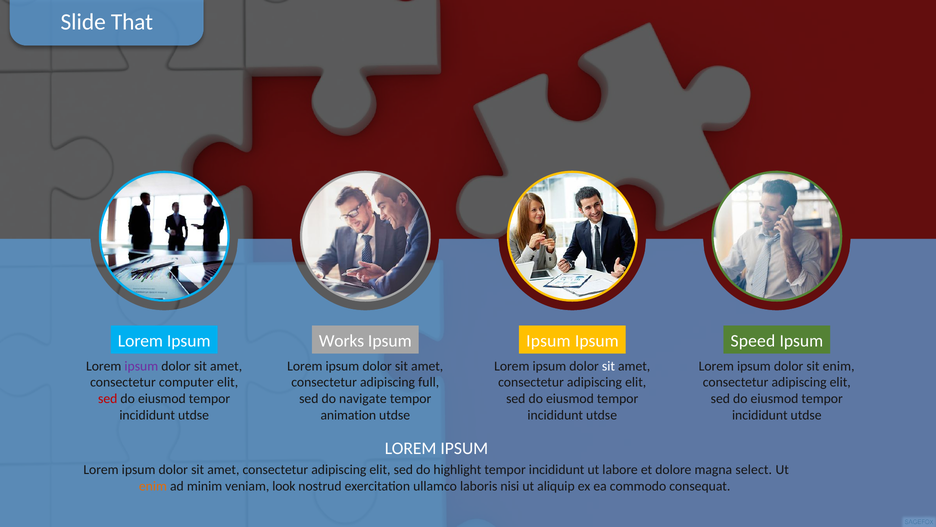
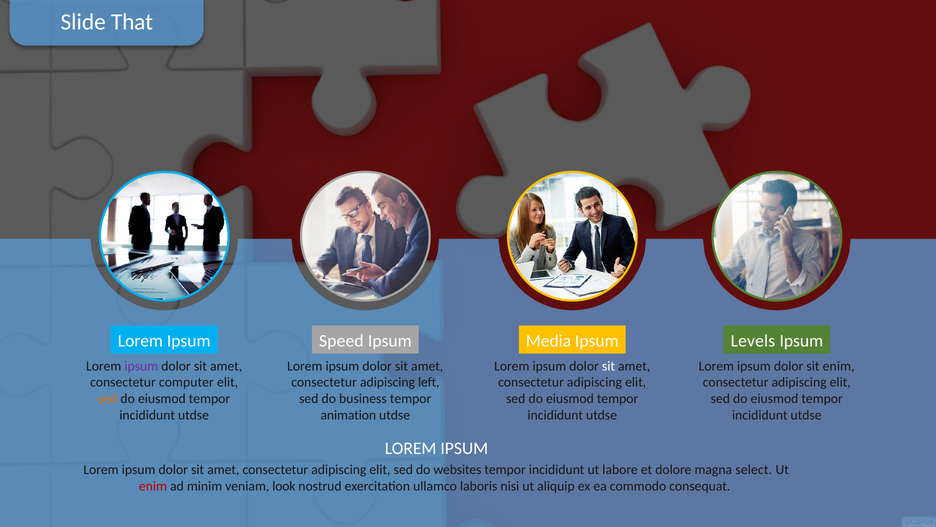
Works: Works -> Speed
Ipsum at (548, 340): Ipsum -> Media
Speed: Speed -> Levels
full: full -> left
sed at (108, 398) colour: red -> orange
navigate: navigate -> business
highlight: highlight -> websites
enim at (153, 486) colour: orange -> red
